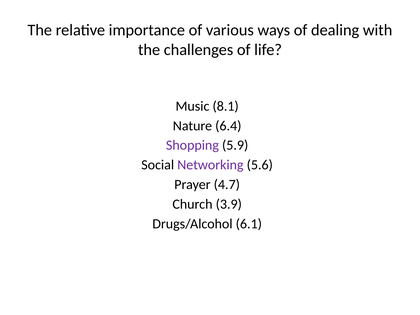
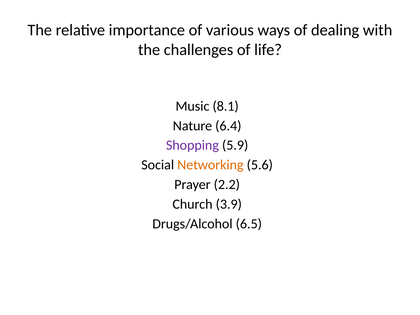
Networking colour: purple -> orange
4.7: 4.7 -> 2.2
6.1: 6.1 -> 6.5
